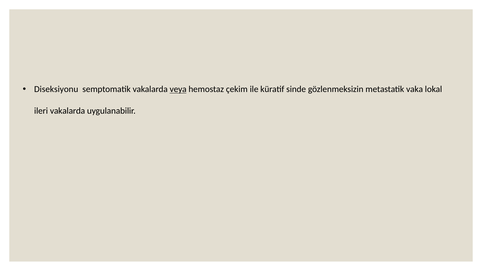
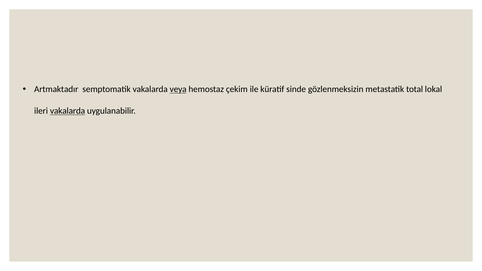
Diseksiyonu: Diseksiyonu -> Artmaktadır
vaka: vaka -> total
vakalarda at (68, 111) underline: none -> present
